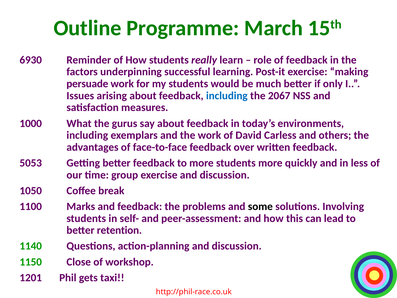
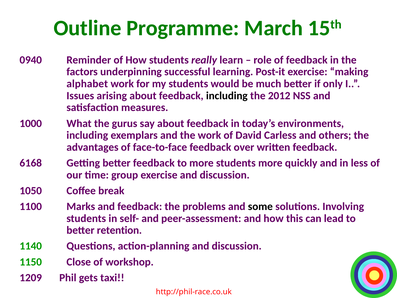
6930: 6930 -> 0940
persuade: persuade -> alphabet
including at (227, 96) colour: blue -> black
2067: 2067 -> 2012
5053: 5053 -> 6168
1201: 1201 -> 1209
